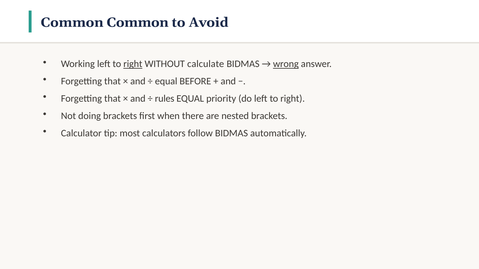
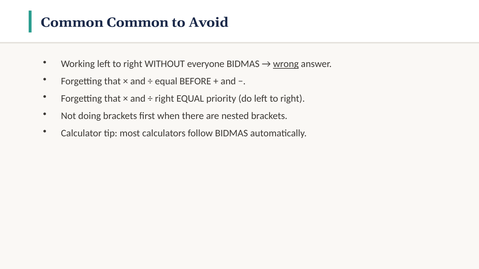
right at (133, 64) underline: present -> none
calculate: calculate -> everyone
rules at (165, 99): rules -> right
